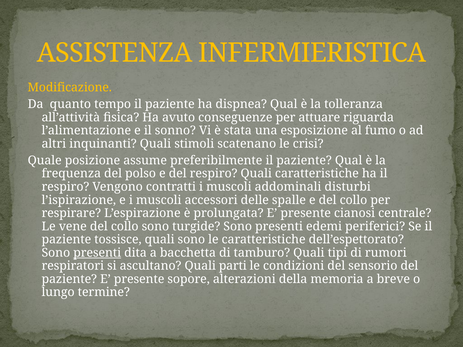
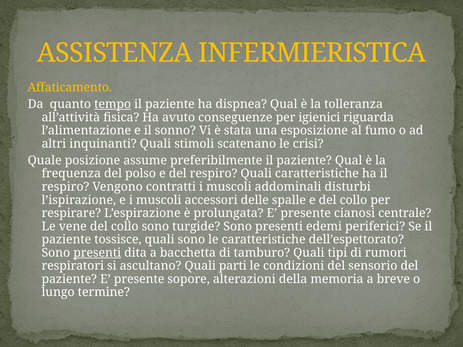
Modificazione: Modificazione -> Affaticamento
tempo underline: none -> present
attuare: attuare -> igienici
